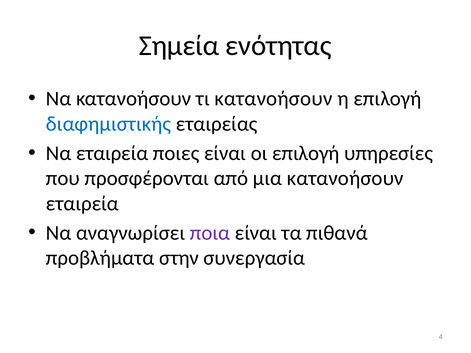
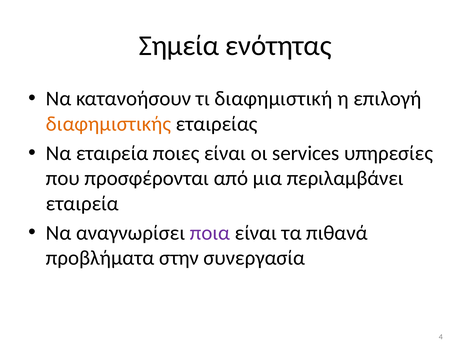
τι κατανοήσουν: κατανοήσουν -> διαφημιστική
διαφημιστικής colour: blue -> orange
οι επιλογή: επιλογή -> services
μια κατανοήσουν: κατανοήσουν -> περιλαμβάνει
